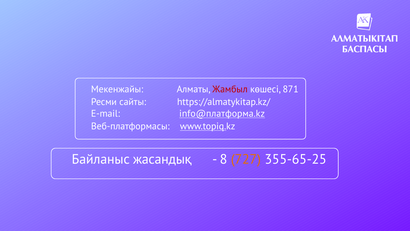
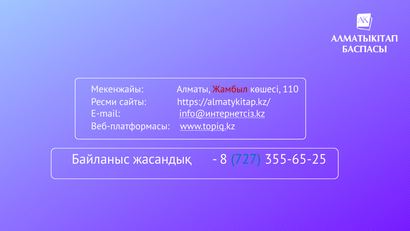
871: 871 -> 110
info@платформа.kz: info@платформа.kz -> info@интернетсіз.kz
727 colour: orange -> blue
